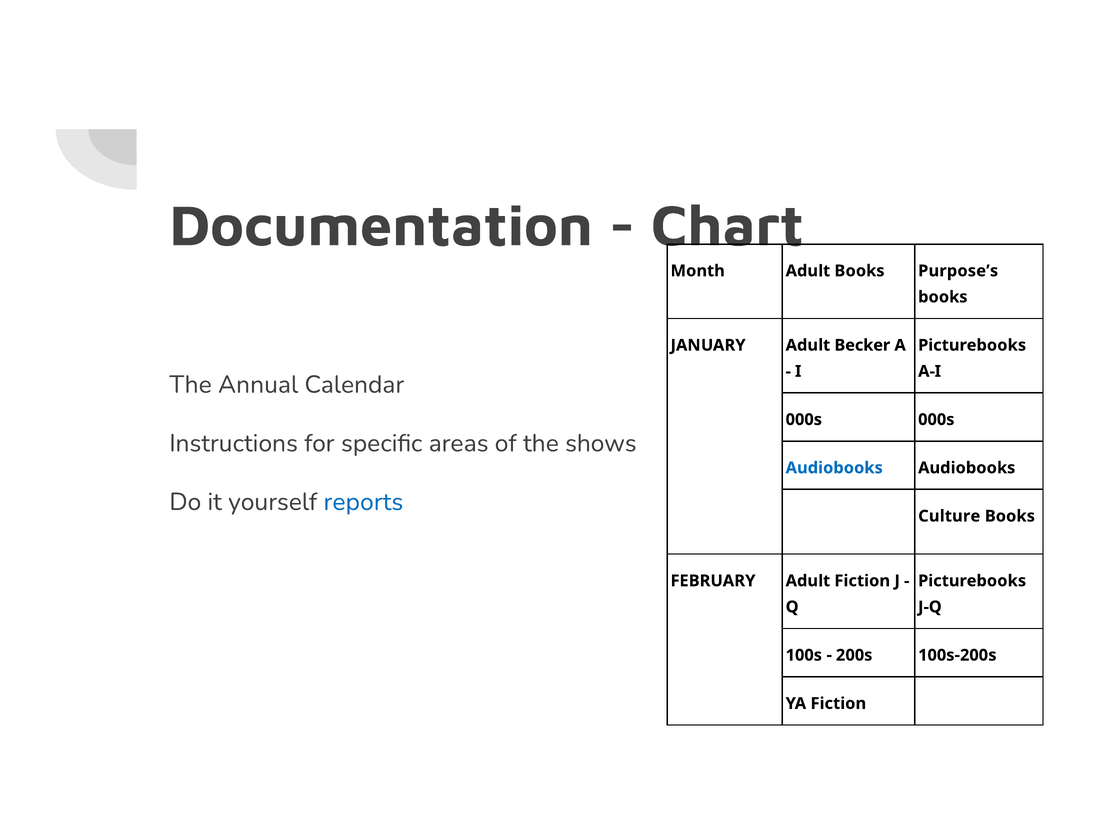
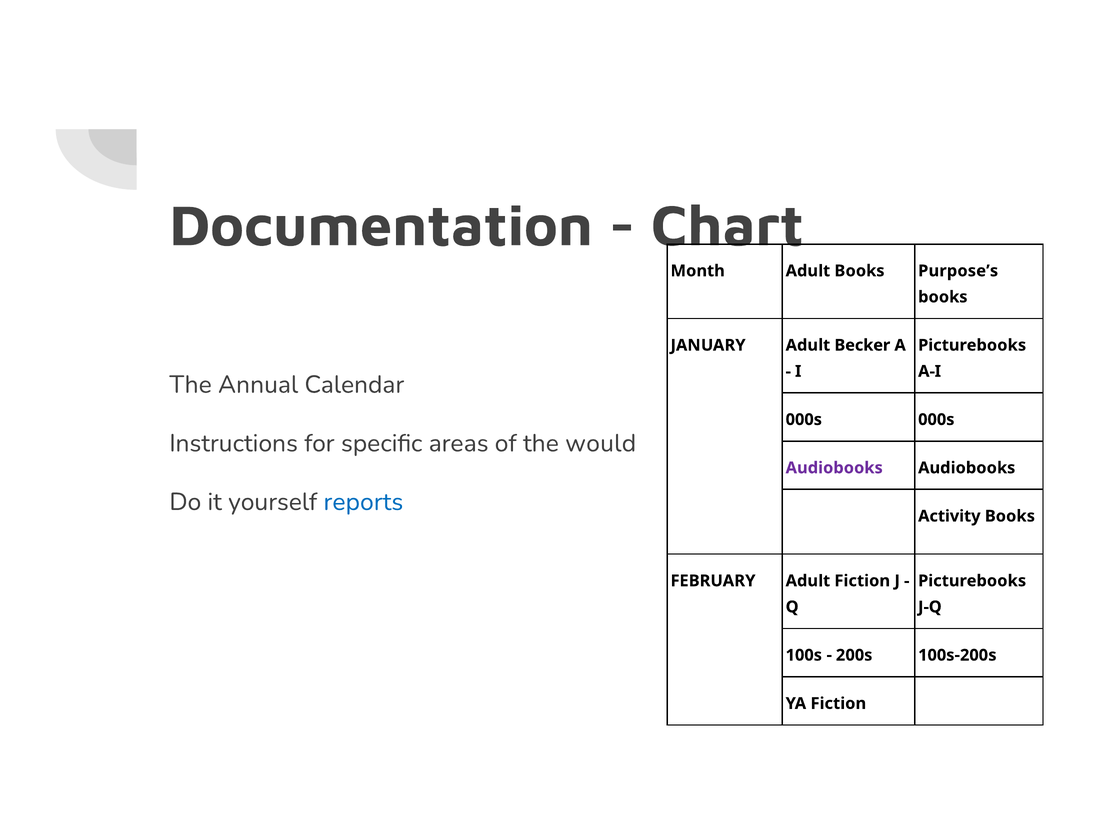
shows: shows -> would
Audiobooks at (834, 468) colour: blue -> purple
Culture: Culture -> Activity
